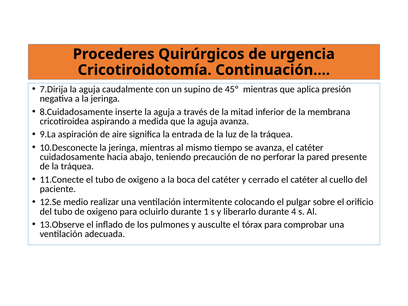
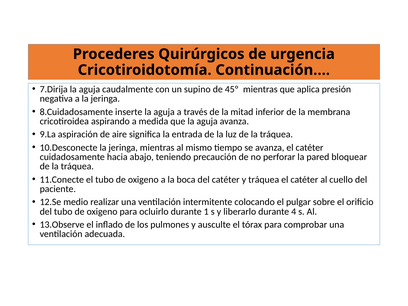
presente: presente -> bloquear
y cerrado: cerrado -> tráquea
